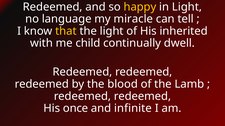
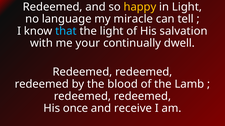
that colour: yellow -> light blue
inherited: inherited -> salvation
child: child -> your
infinite: infinite -> receive
